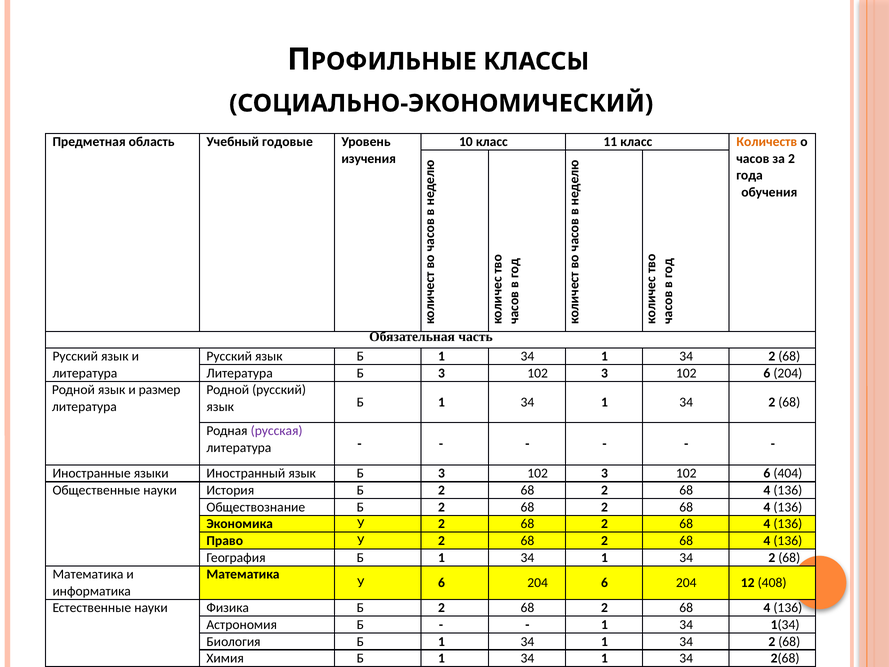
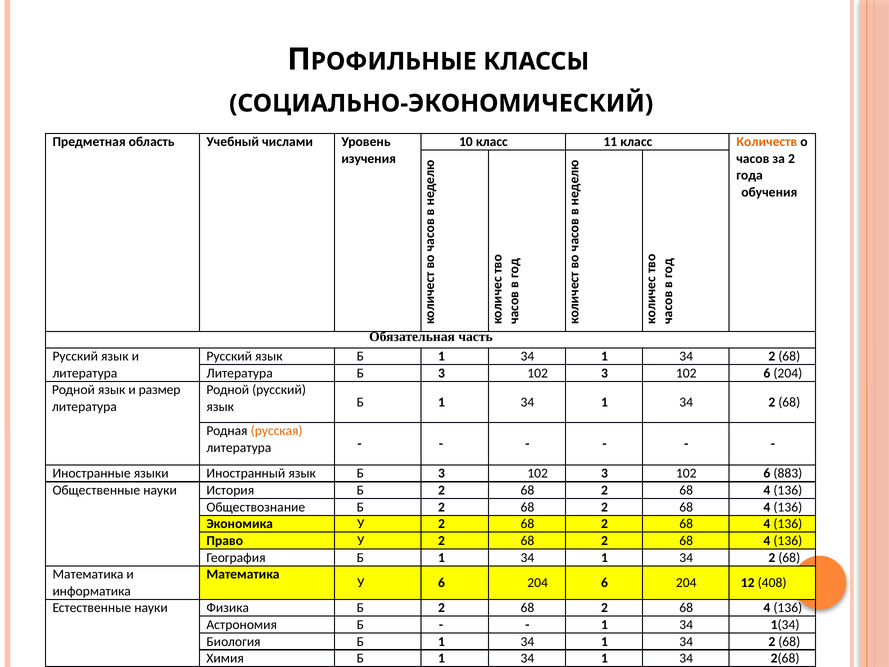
годовые: годовые -> числами
русская colour: purple -> orange
404: 404 -> 883
